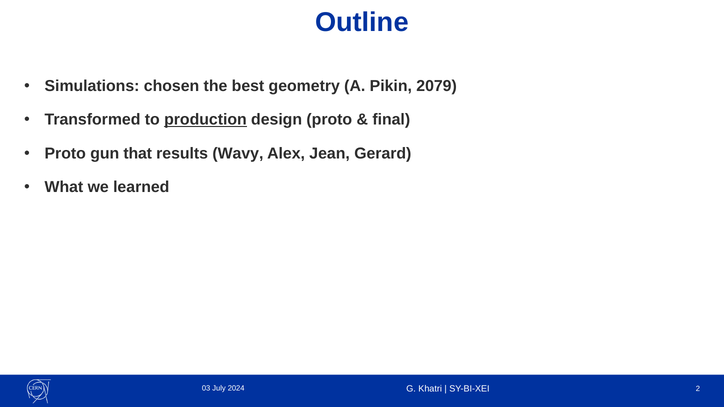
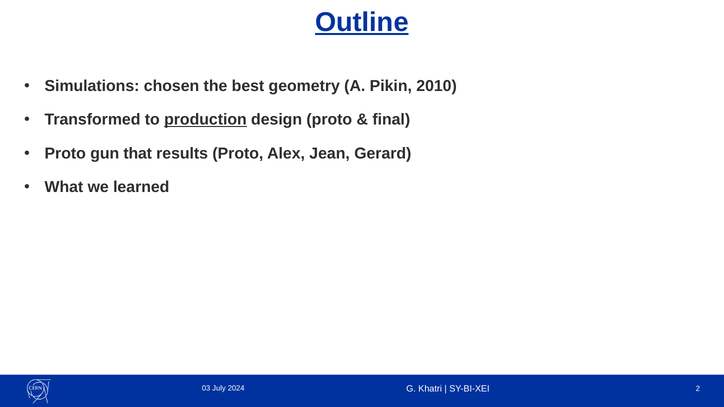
Outline underline: none -> present
2079: 2079 -> 2010
results Wavy: Wavy -> Proto
